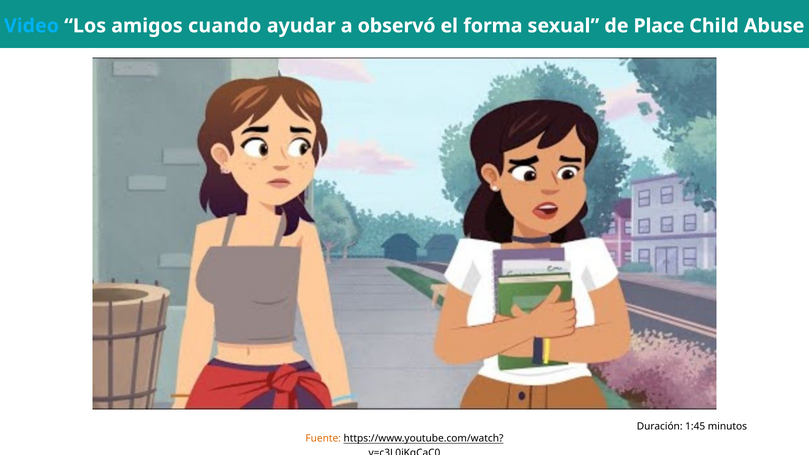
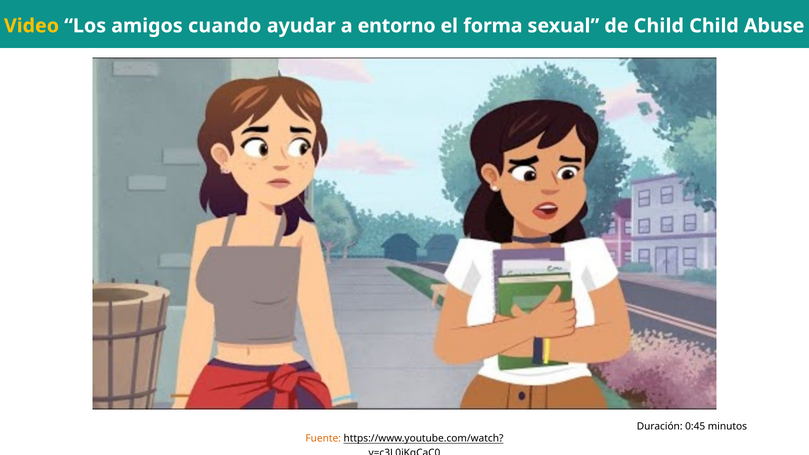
Video colour: light blue -> yellow
observó: observó -> entorno
de Place: Place -> Child
1:45: 1:45 -> 0:45
